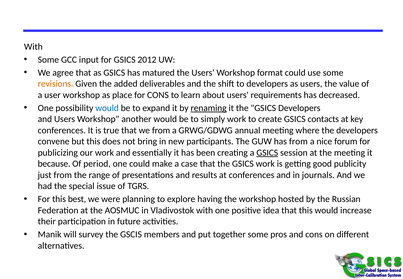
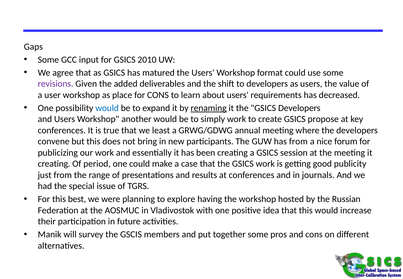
With at (33, 47): With -> Gaps
2012: 2012 -> 2010
revisions colour: orange -> purple
contacts: contacts -> propose
we from: from -> least
GSICS at (267, 153) underline: present -> none
because at (54, 164): because -> creating
